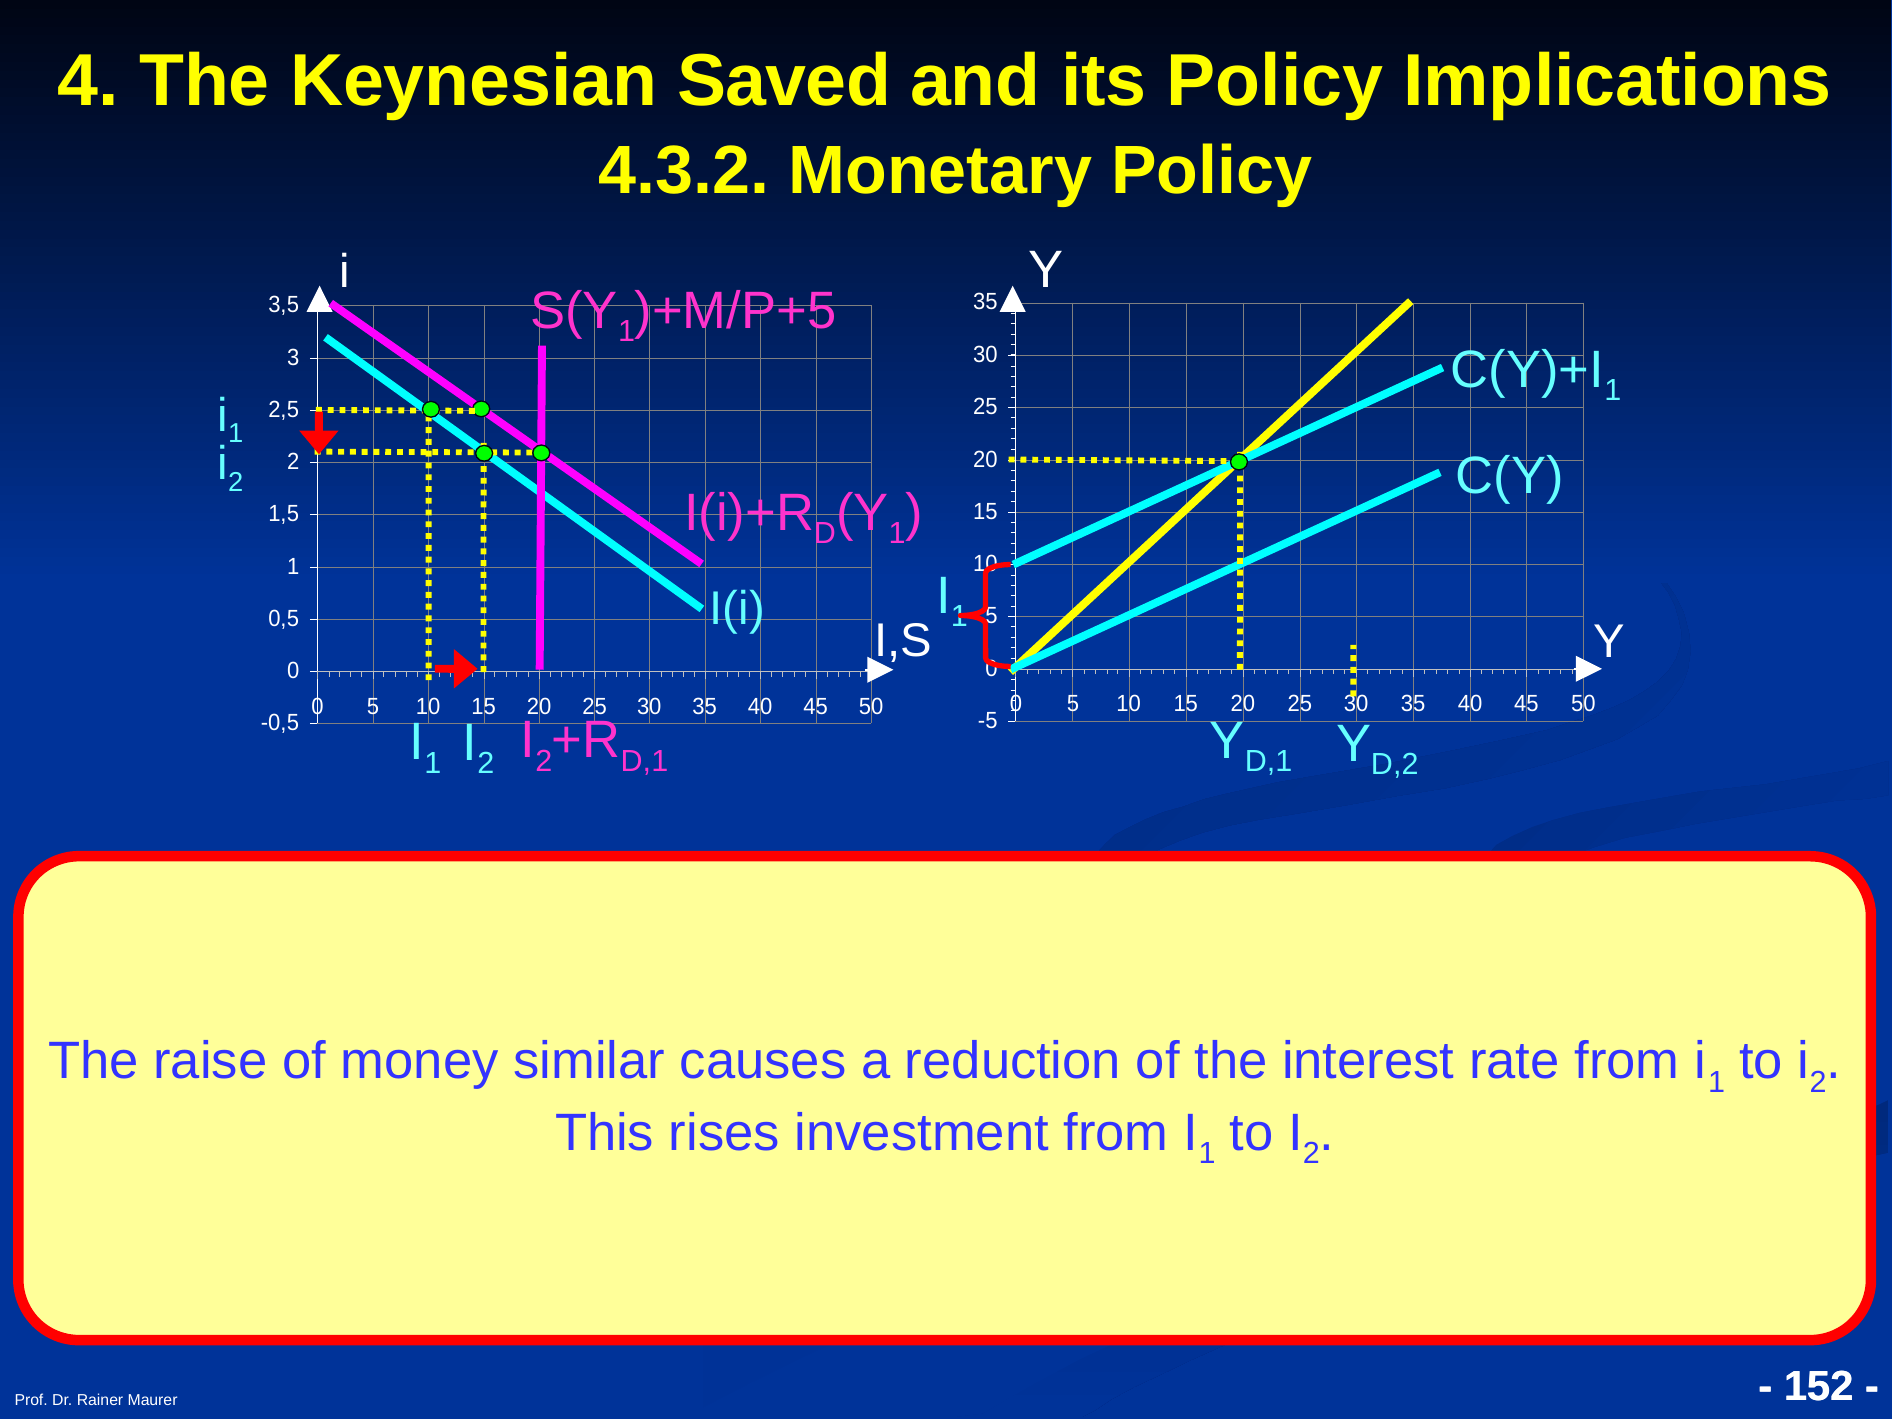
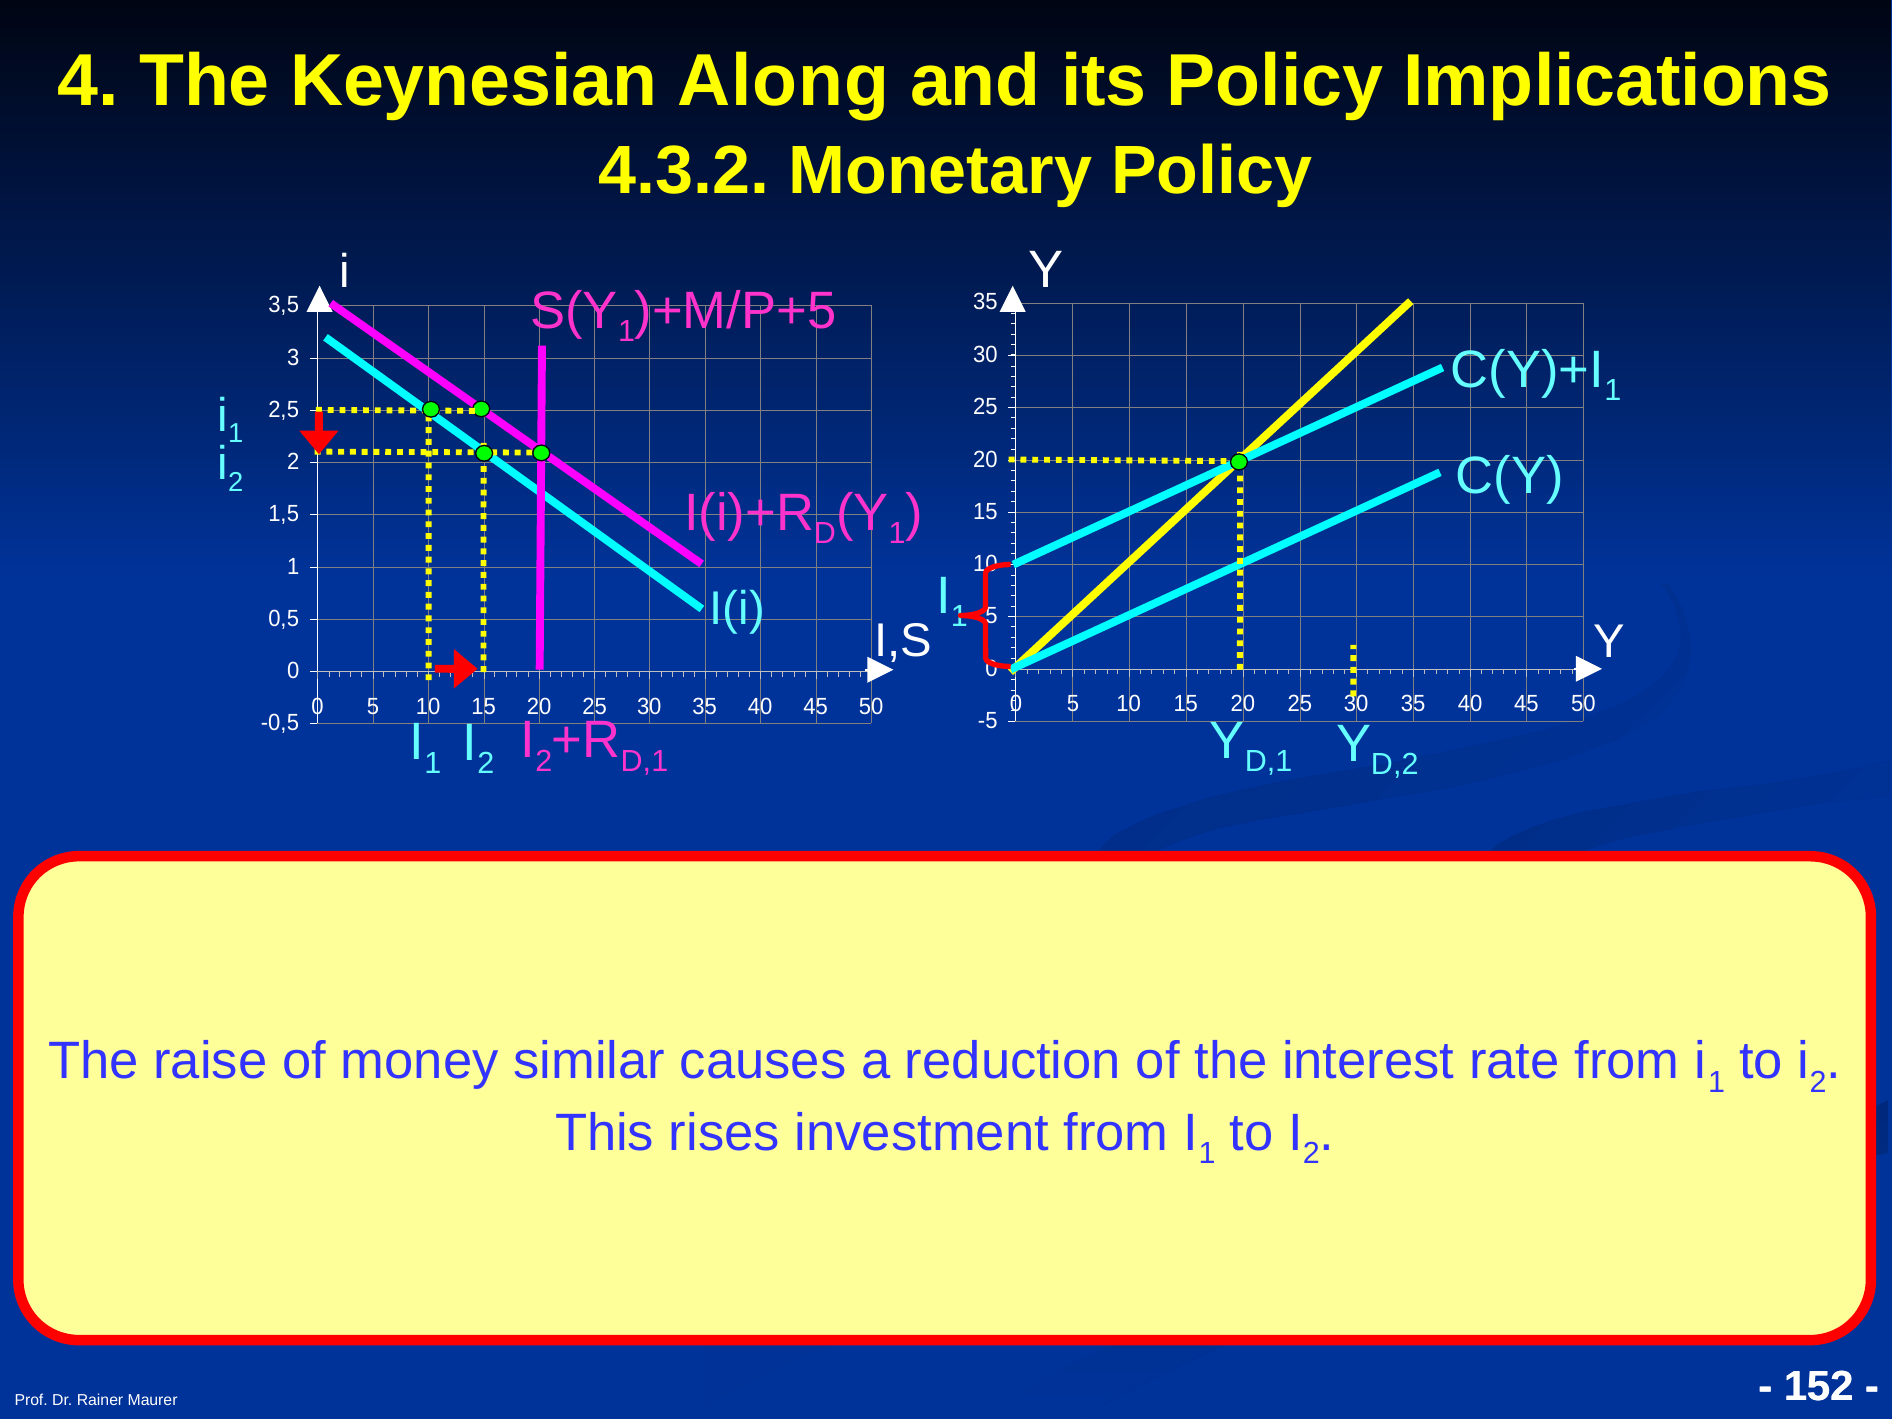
Saved: Saved -> Along
